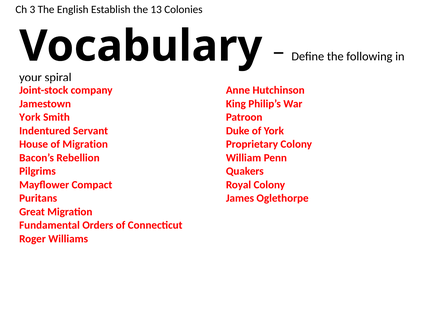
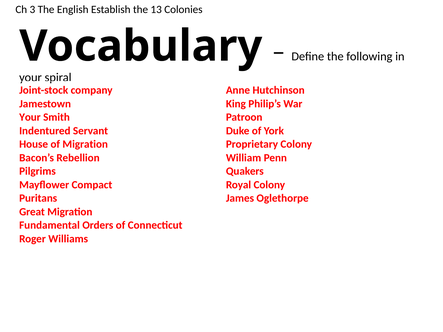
York at (30, 117): York -> Your
